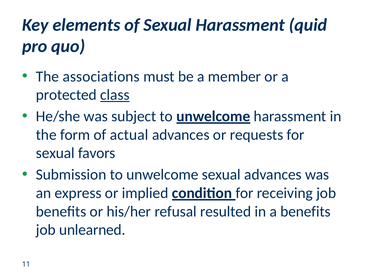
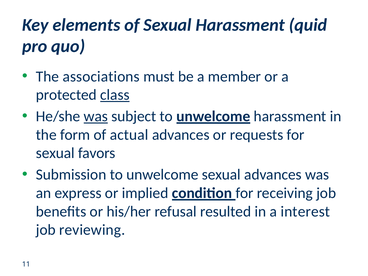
was at (96, 116) underline: none -> present
a benefits: benefits -> interest
unlearned: unlearned -> reviewing
